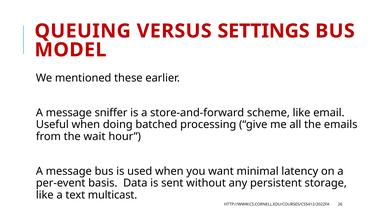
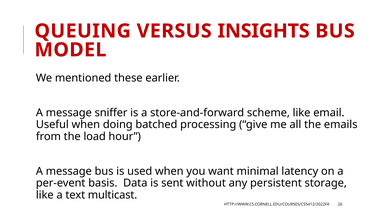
SETTINGS: SETTINGS -> INSIGHTS
wait: wait -> load
